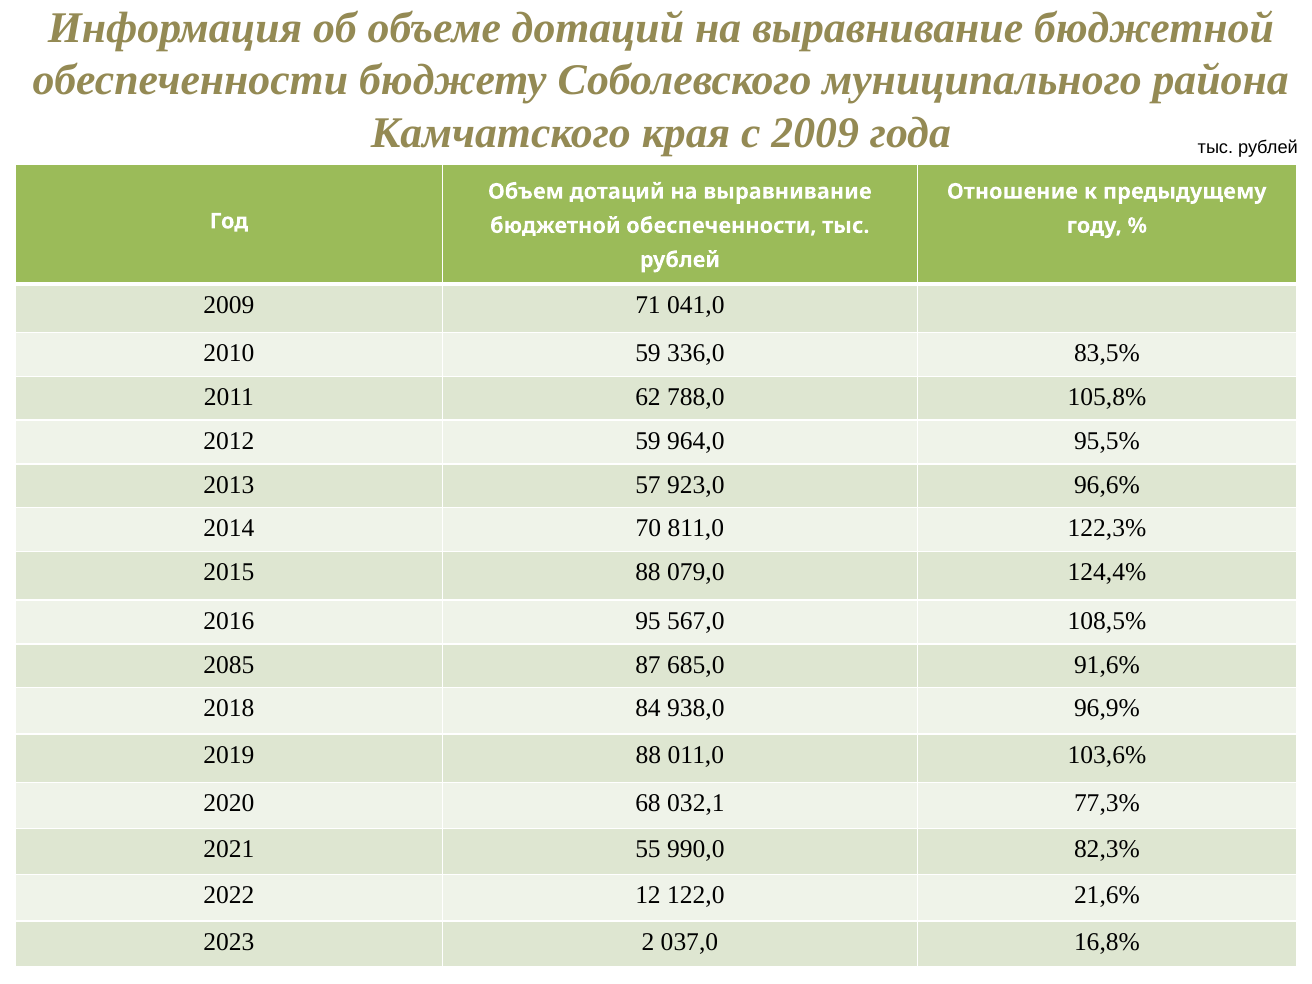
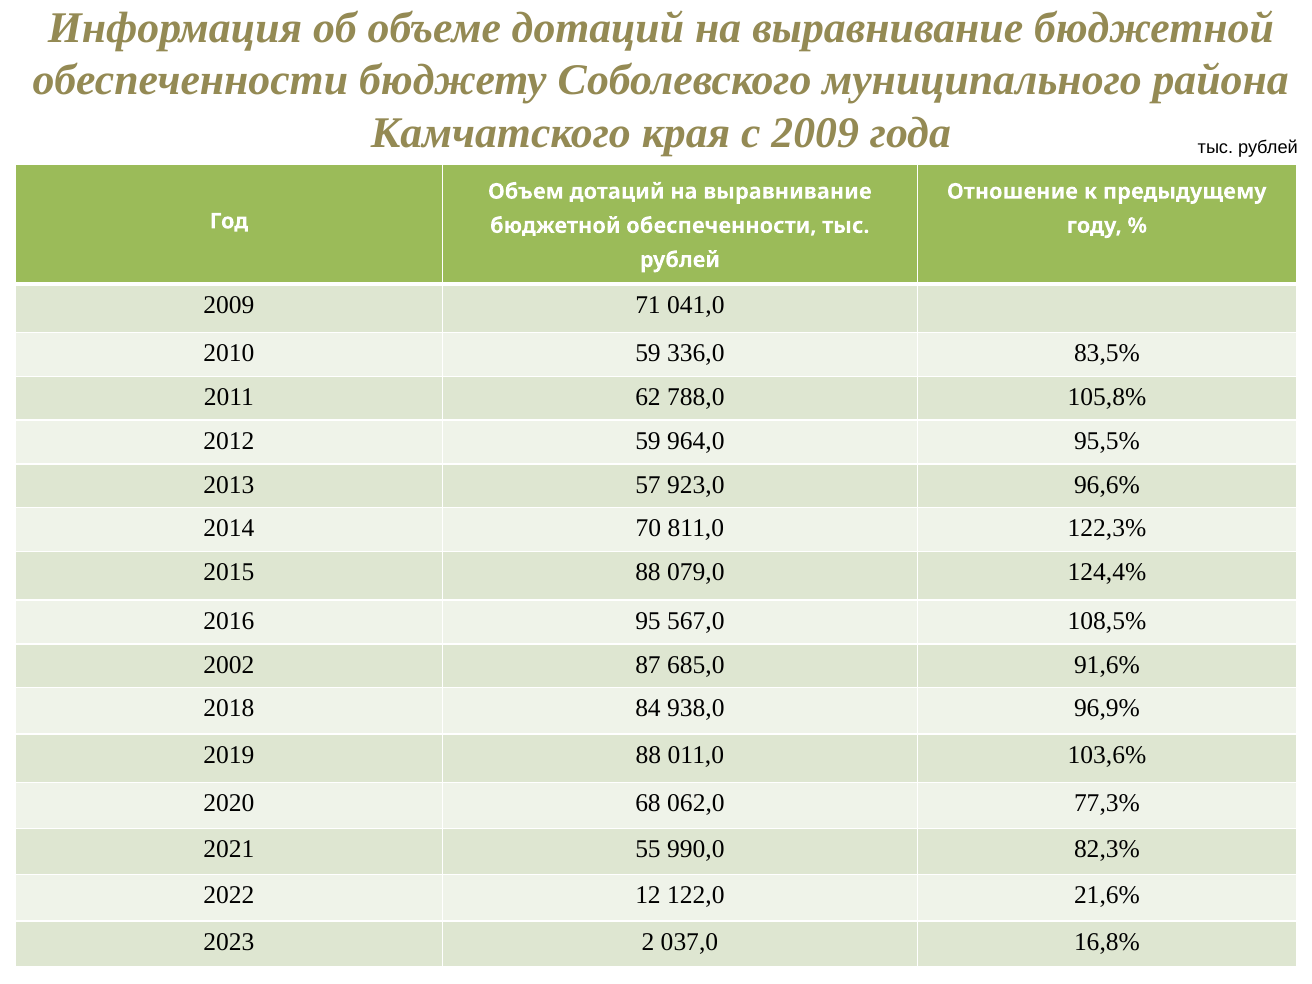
2085: 2085 -> 2002
032,1: 032,1 -> 062,0
